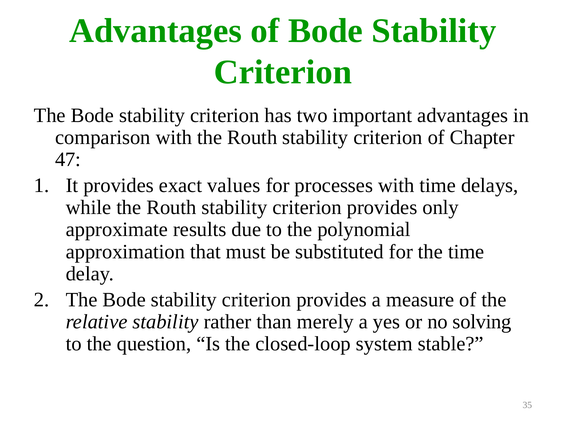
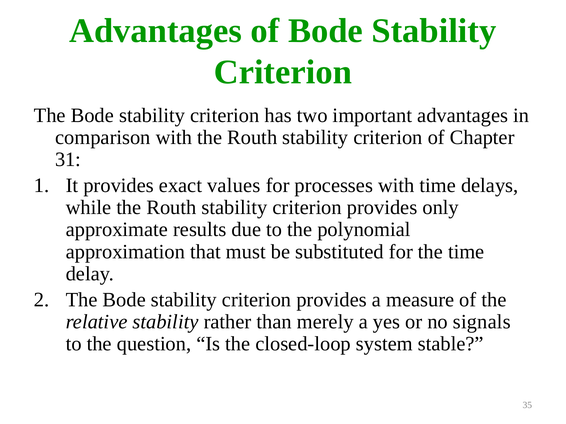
47: 47 -> 31
solving: solving -> signals
